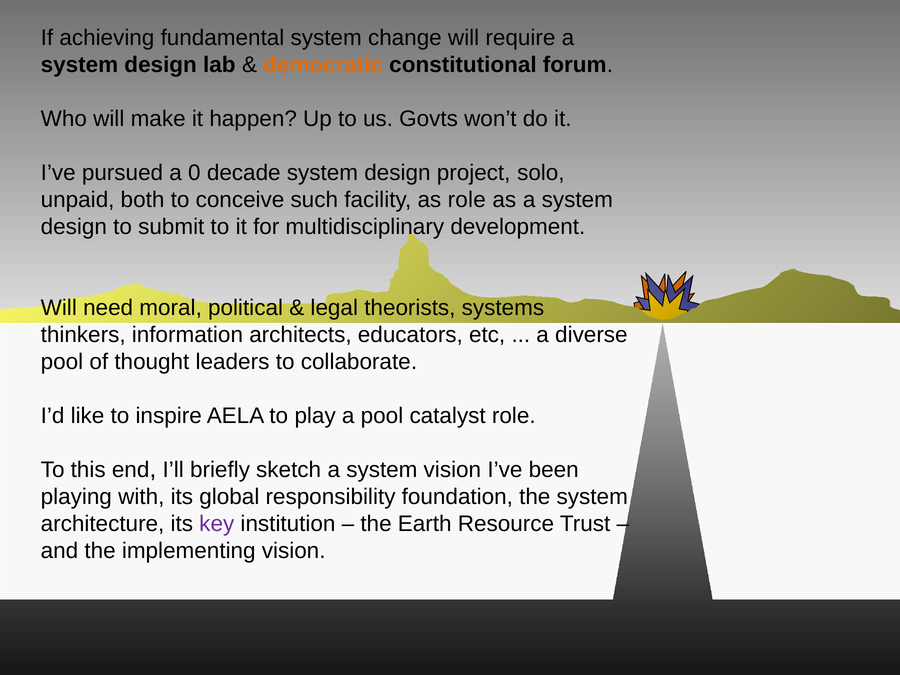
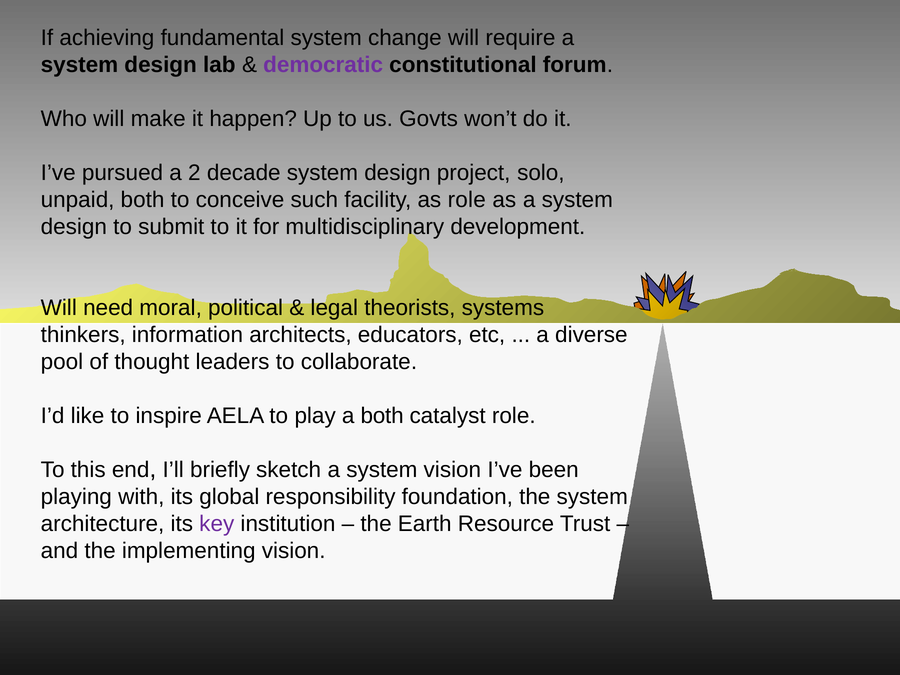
democratic colour: orange -> purple
0: 0 -> 2
a pool: pool -> both
